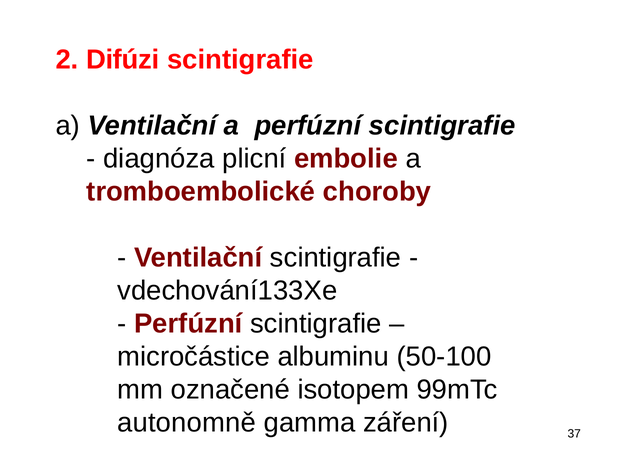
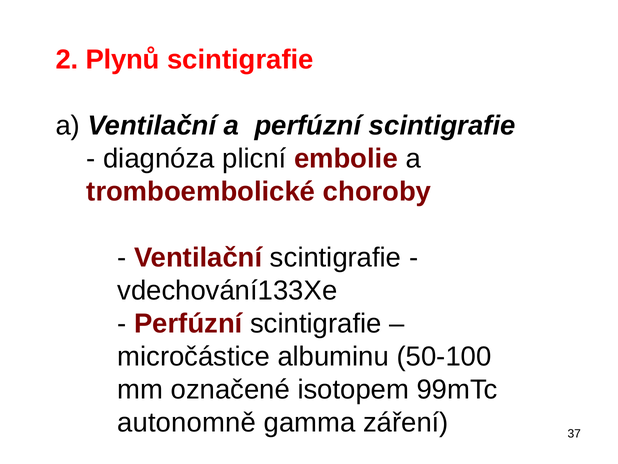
Difúzi: Difúzi -> Plynů
